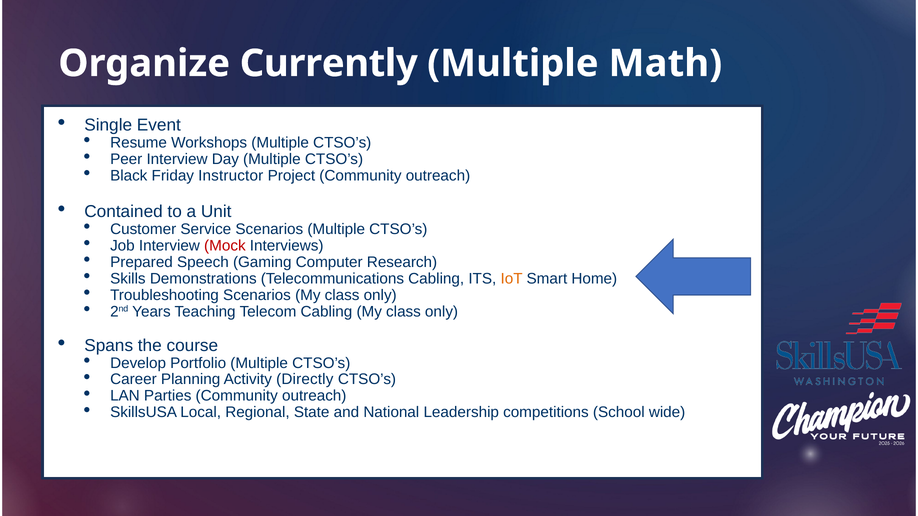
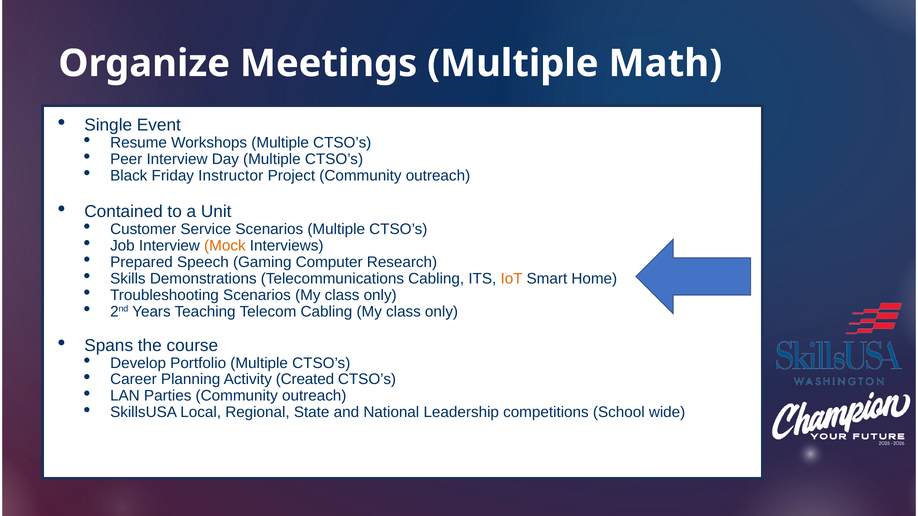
Currently: Currently -> Meetings
Mock colour: red -> orange
Directly: Directly -> Created
